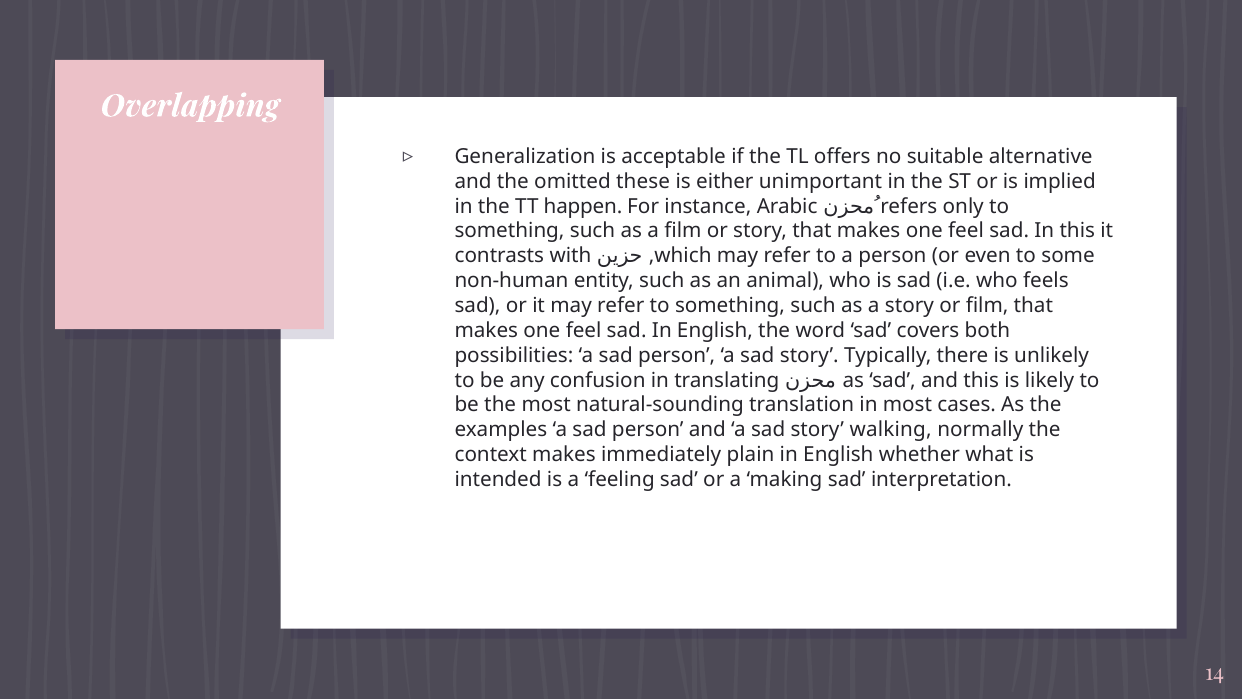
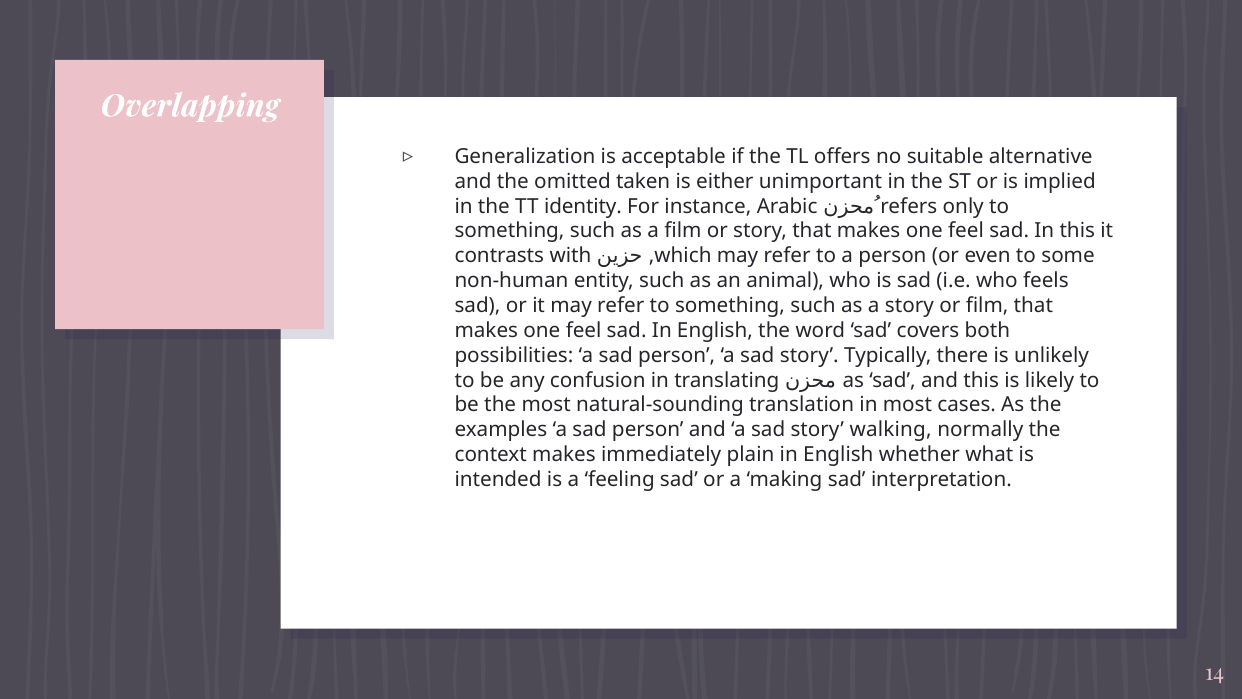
these: these -> taken
happen: happen -> identity
